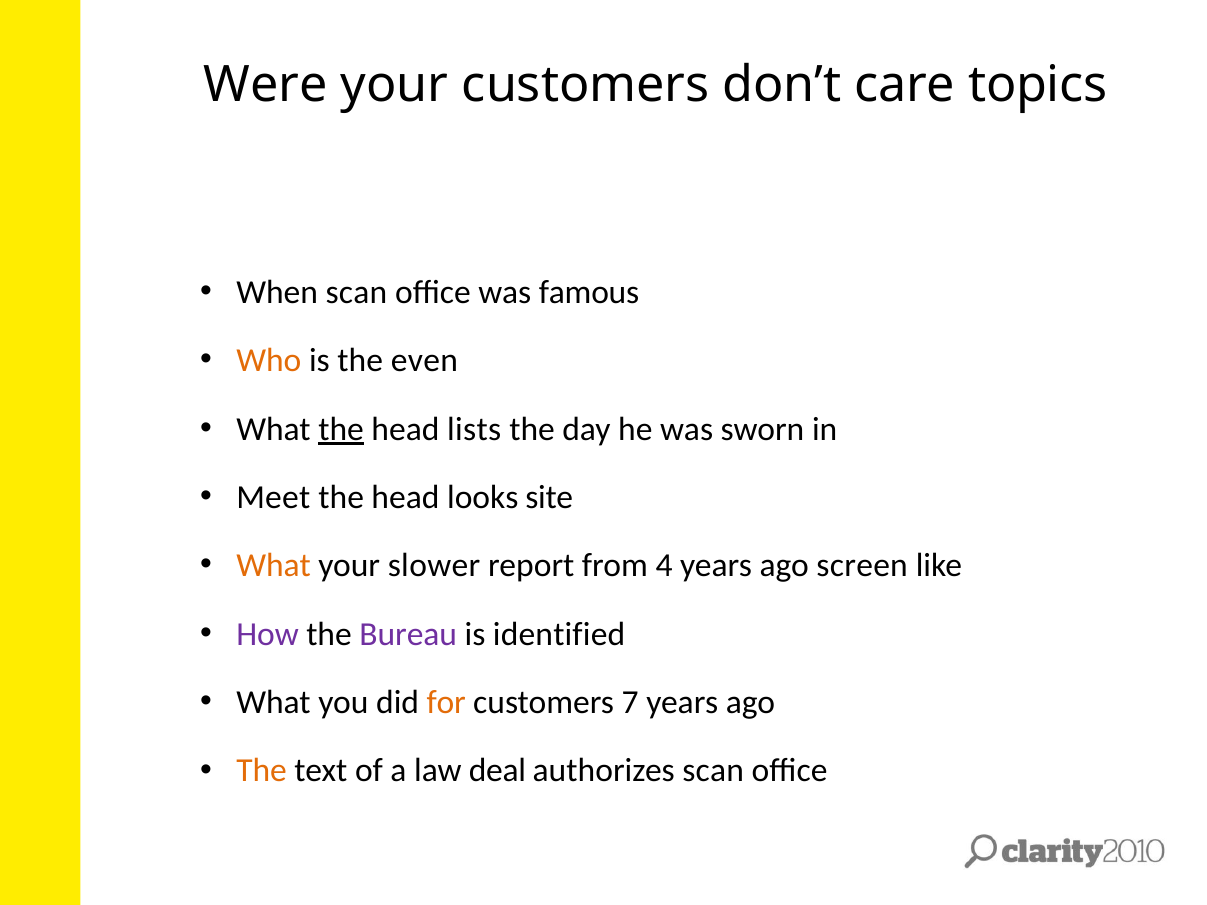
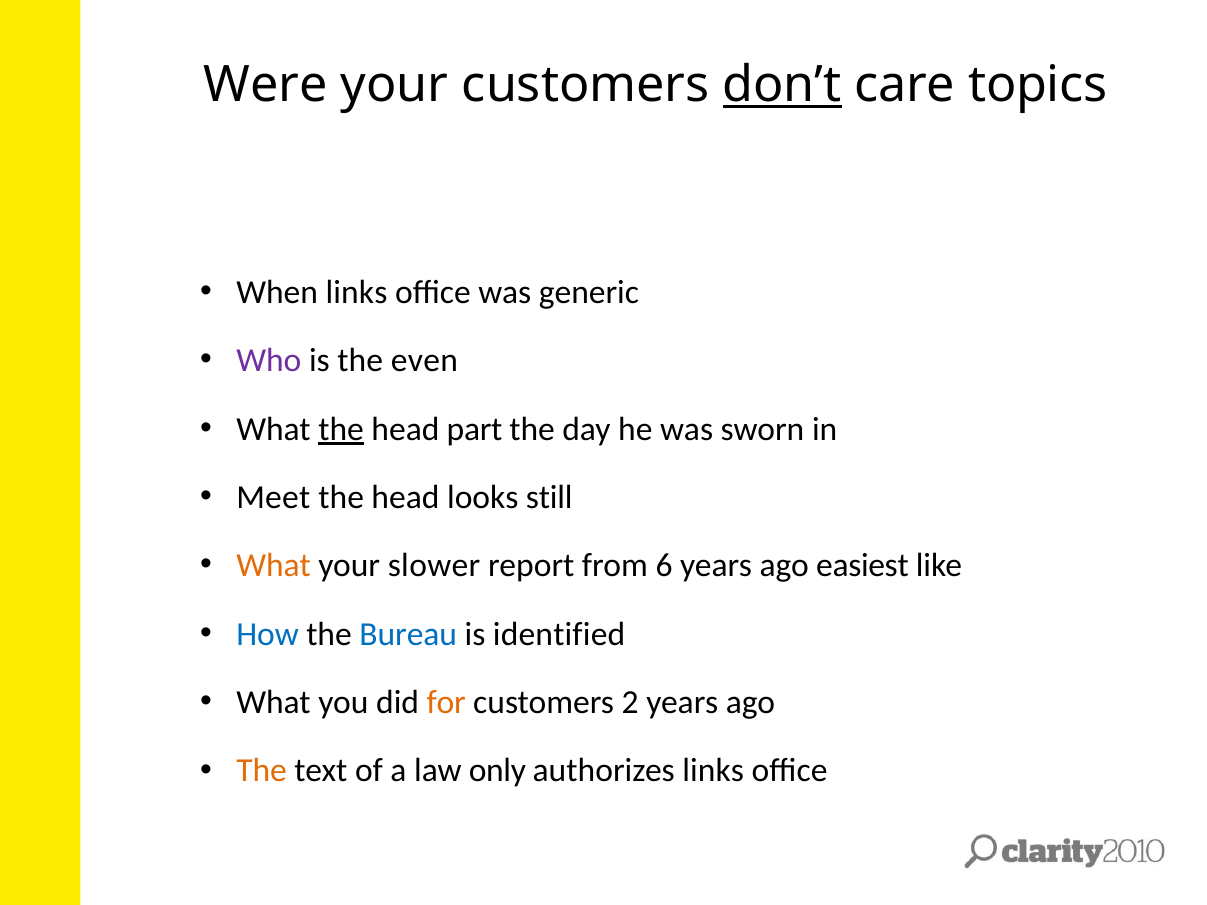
don’t underline: none -> present
When scan: scan -> links
famous: famous -> generic
Who colour: orange -> purple
lists: lists -> part
site: site -> still
4: 4 -> 6
screen: screen -> easiest
How colour: purple -> blue
Bureau colour: purple -> blue
7: 7 -> 2
deal: deal -> only
authorizes scan: scan -> links
